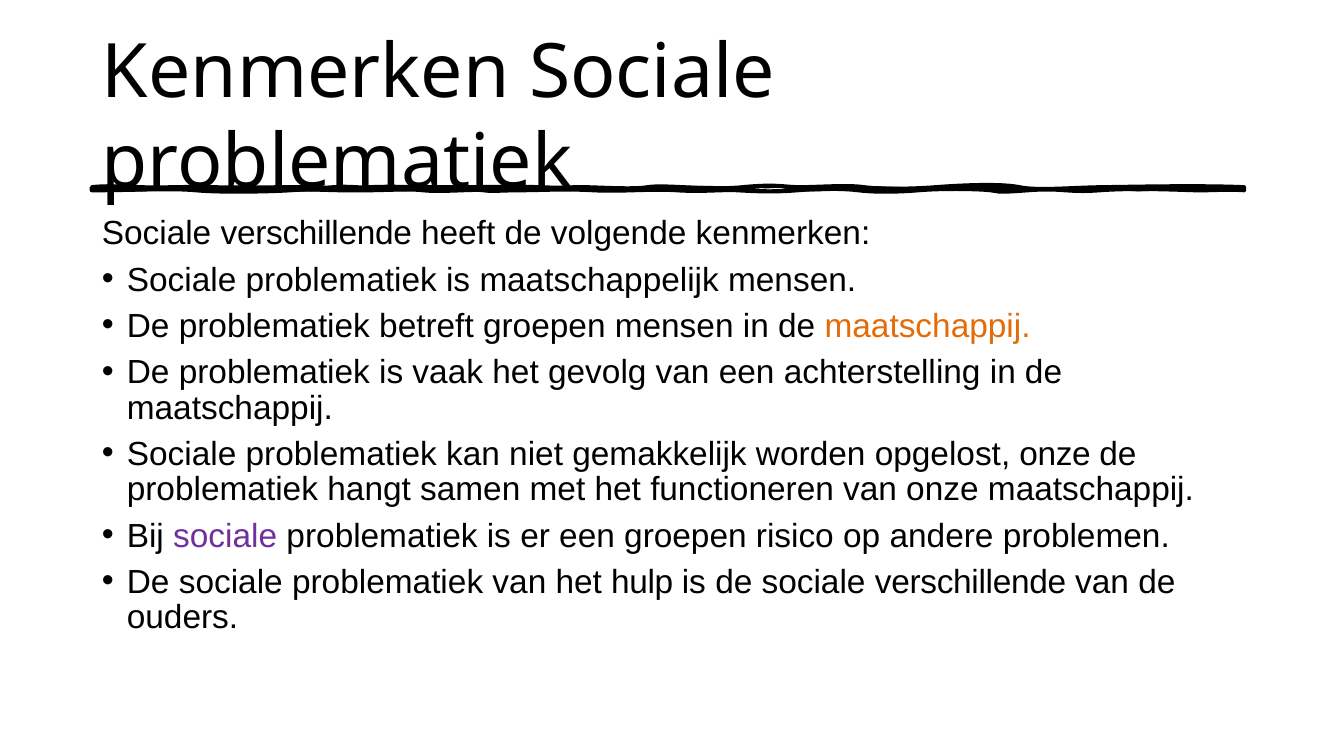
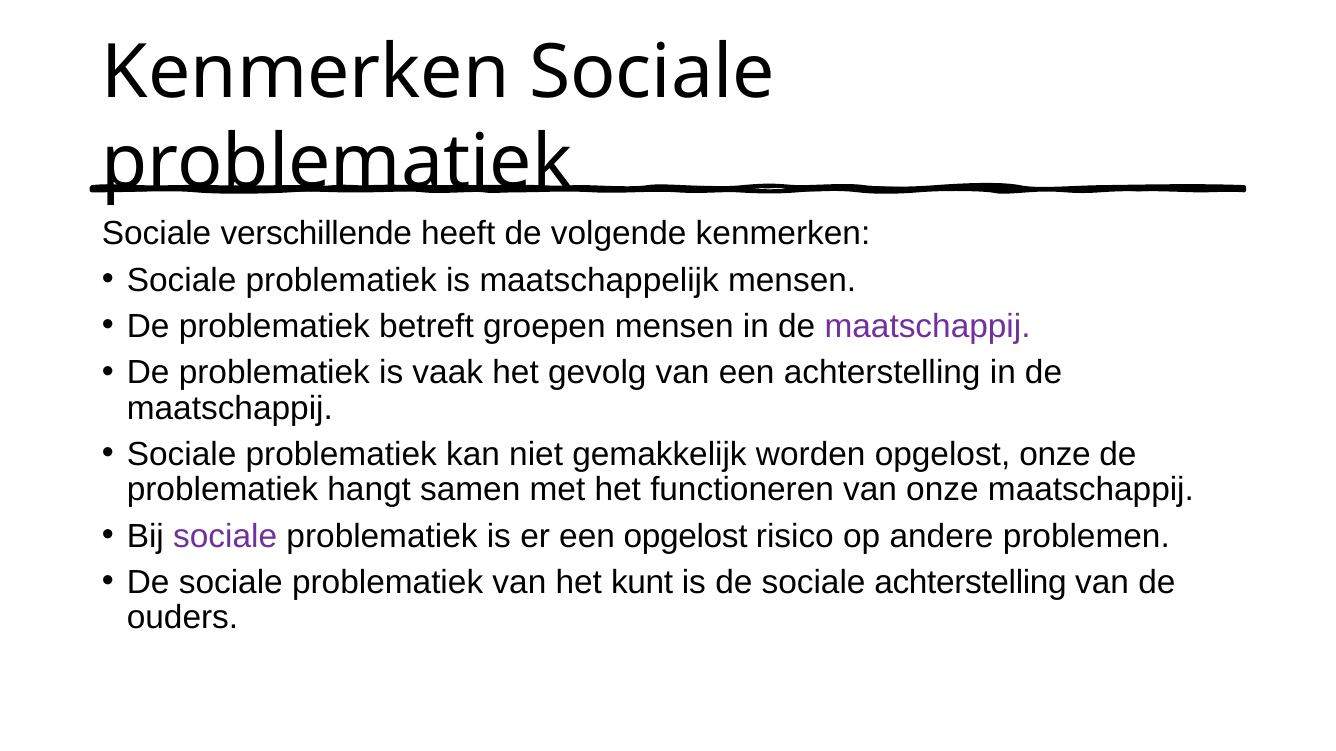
maatschappij at (928, 327) colour: orange -> purple
een groepen: groepen -> opgelost
hulp: hulp -> kunt
de sociale verschillende: verschillende -> achterstelling
